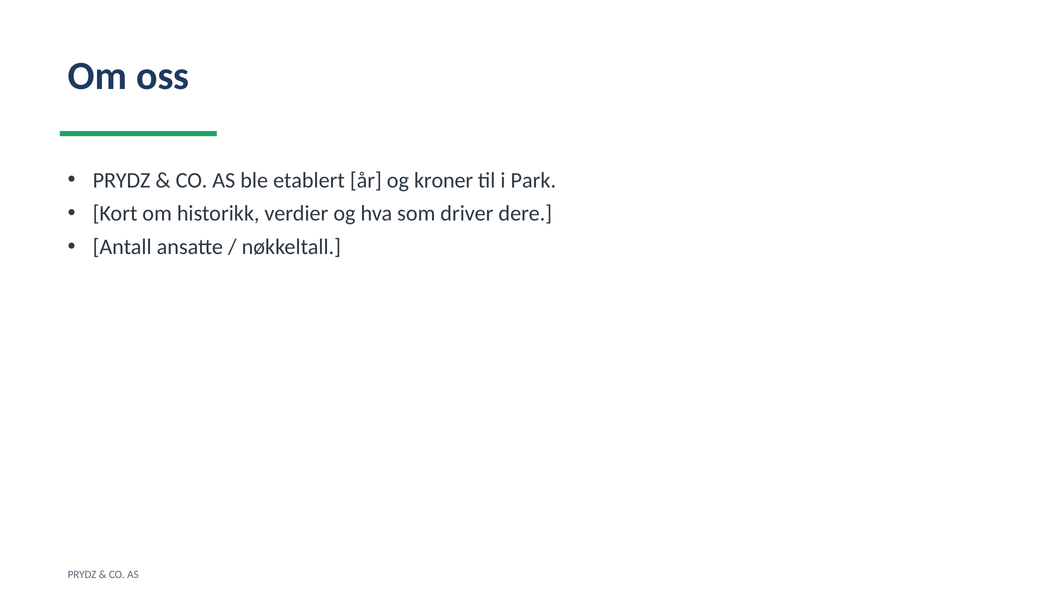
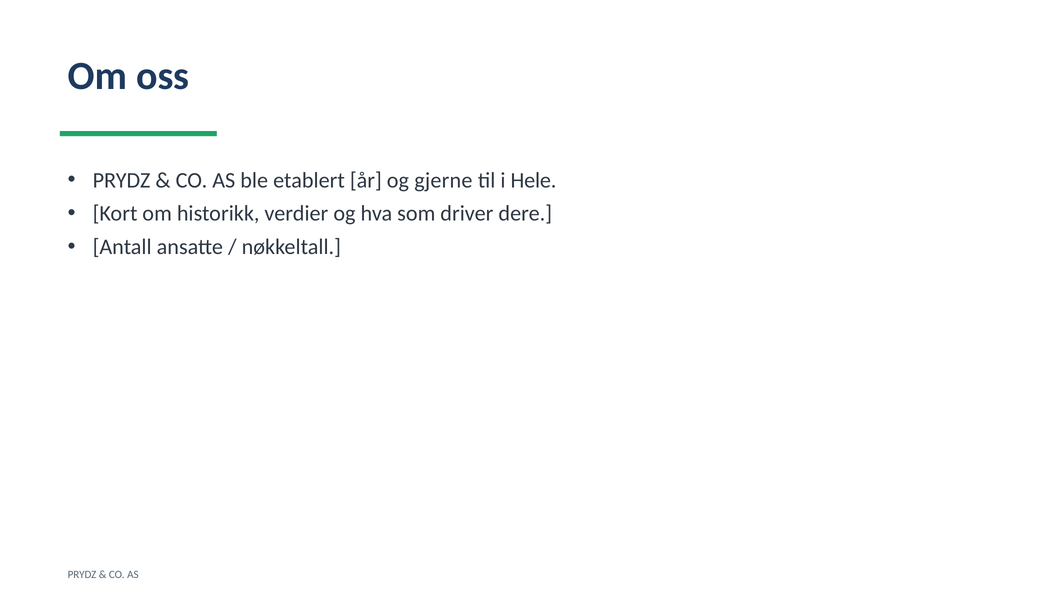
kroner: kroner -> gjerne
Park: Park -> Hele
